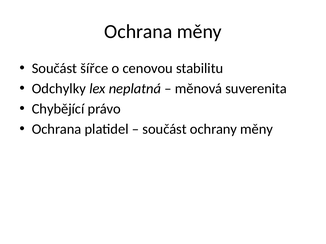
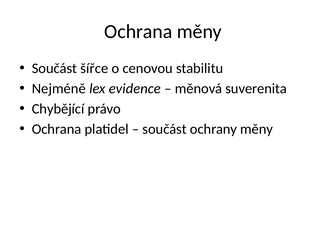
Odchylky: Odchylky -> Nejméně
neplatná: neplatná -> evidence
